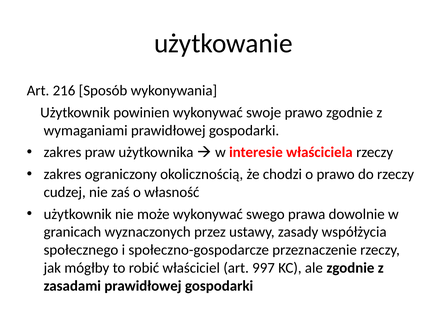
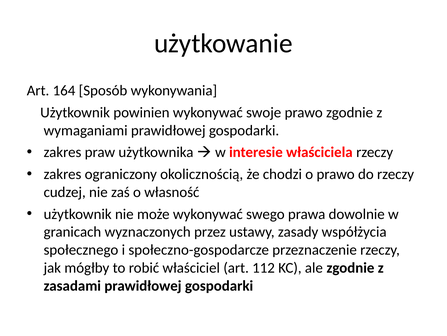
216: 216 -> 164
997: 997 -> 112
